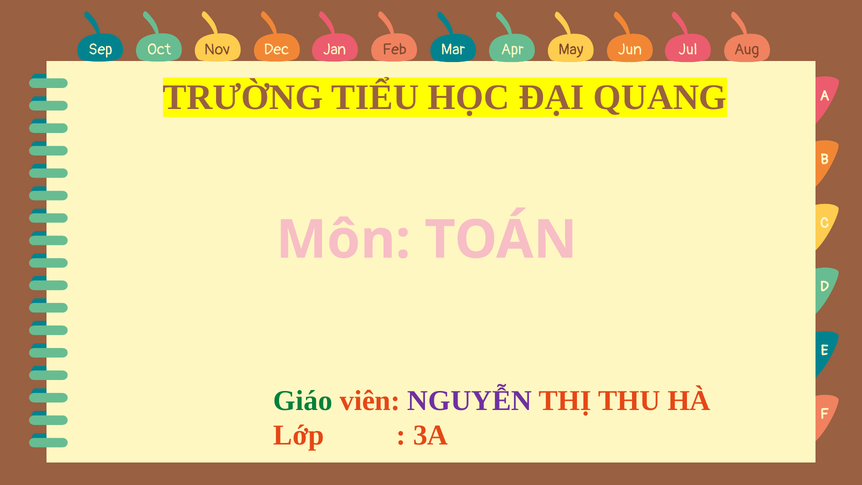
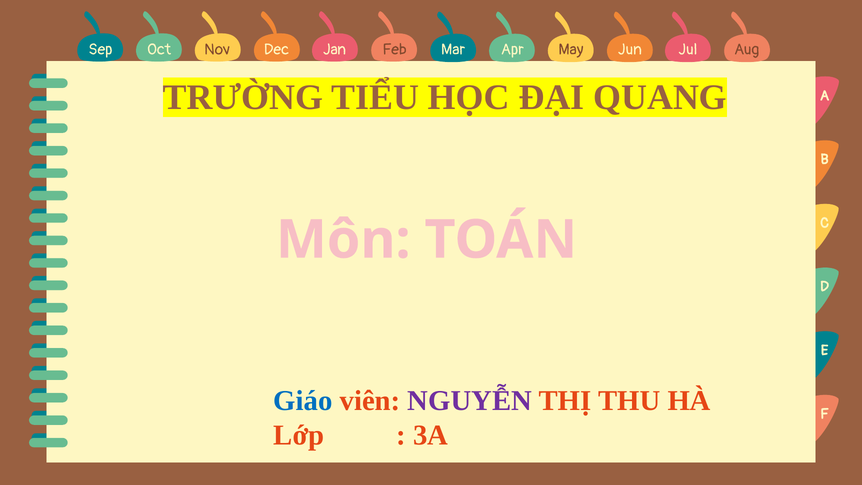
Giáo colour: green -> blue
